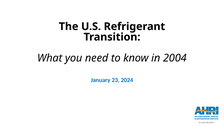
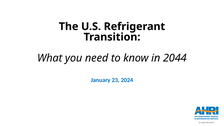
2004: 2004 -> 2044
